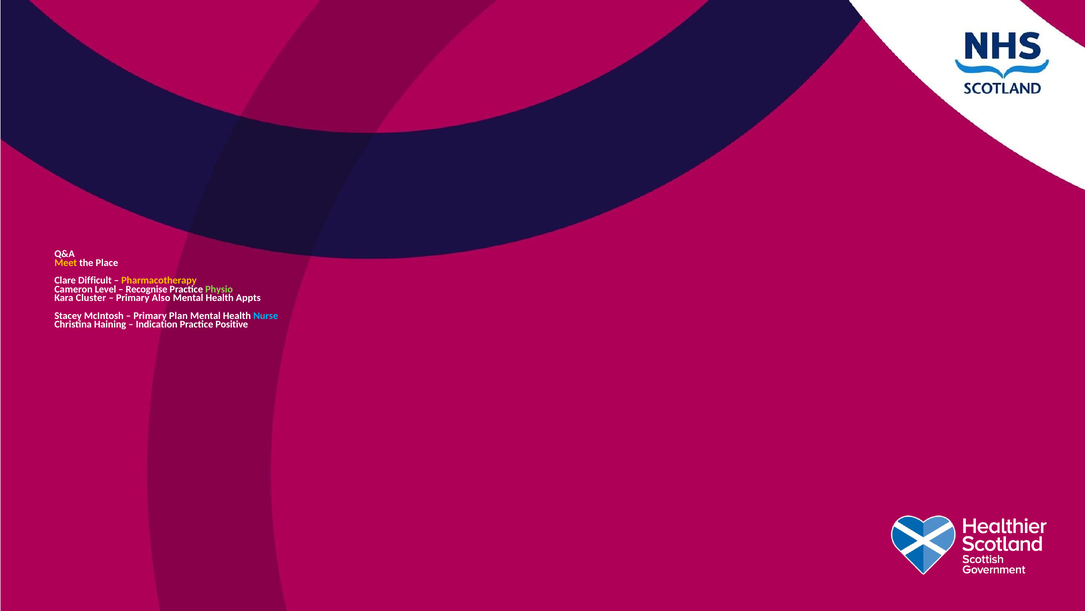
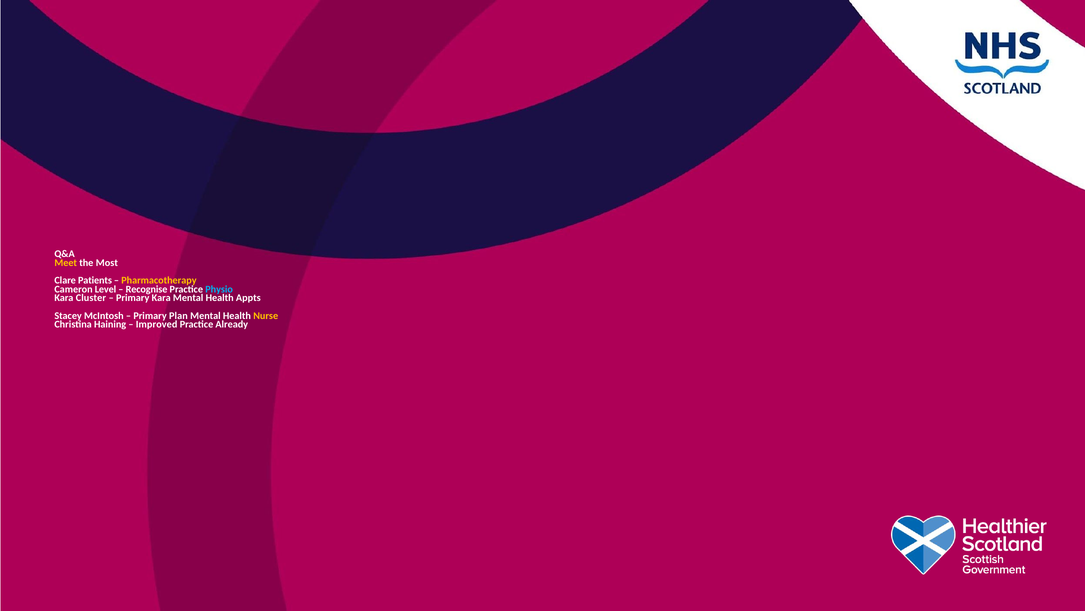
Place: Place -> Most
Difficult: Difficult -> Patients
Physio colour: light green -> light blue
Primary Also: Also -> Kara
Nurse colour: light blue -> yellow
Indication: Indication -> Improved
Positive: Positive -> Already
